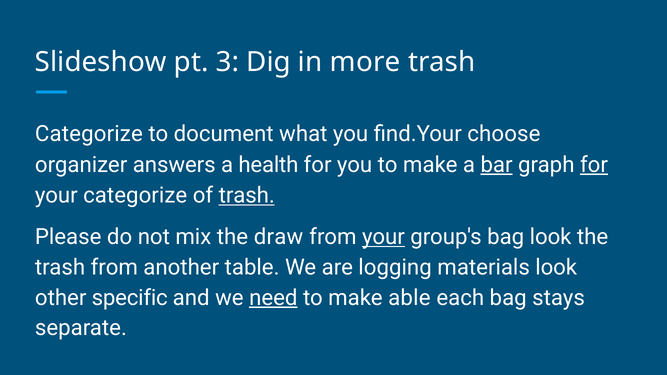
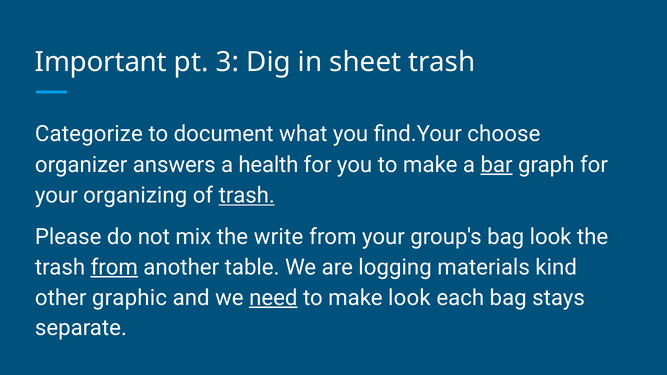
Slideshow: Slideshow -> Important
more: more -> sheet
for at (594, 165) underline: present -> none
your categorize: categorize -> organizing
draw: draw -> write
your at (383, 237) underline: present -> none
from at (114, 267) underline: none -> present
materials look: look -> kind
specific: specific -> graphic
make able: able -> look
